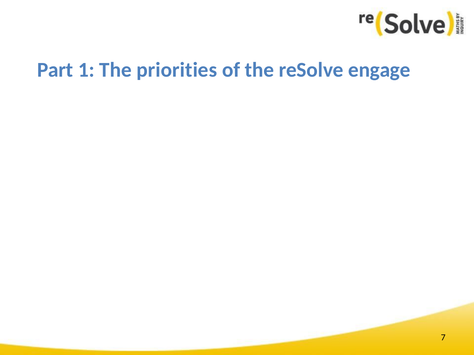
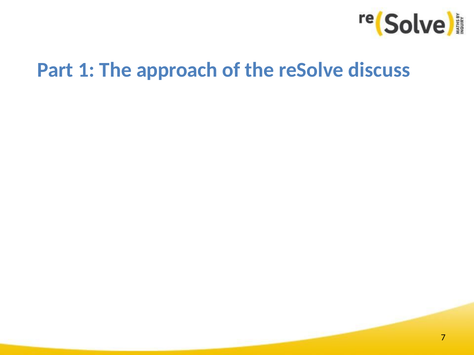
priorities: priorities -> approach
engage: engage -> discuss
